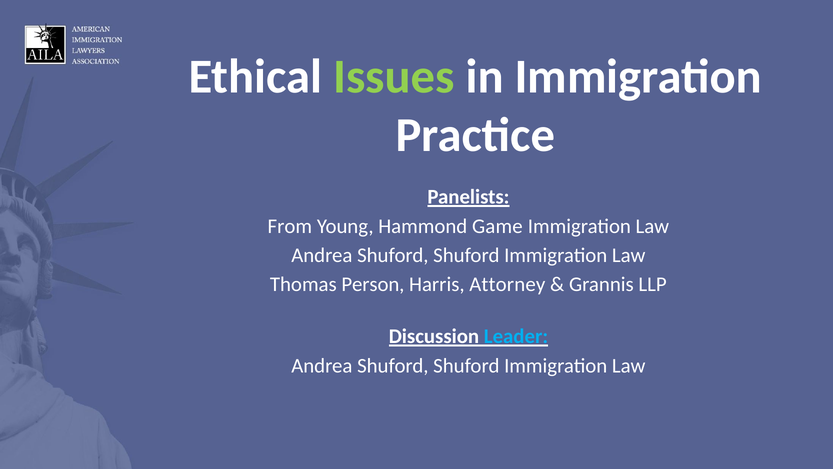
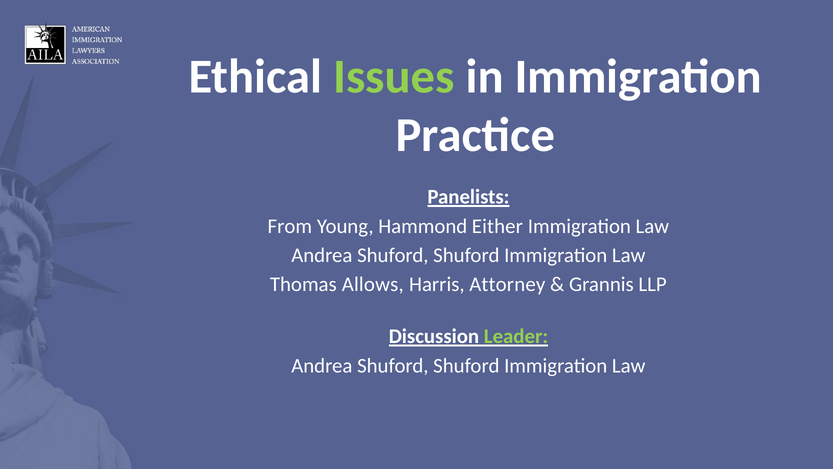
Game: Game -> Either
Person: Person -> Allows
Leader colour: light blue -> light green
